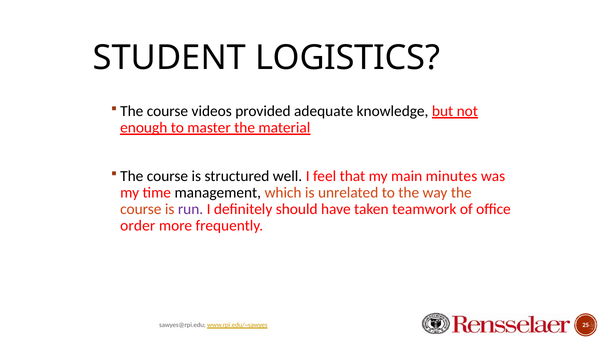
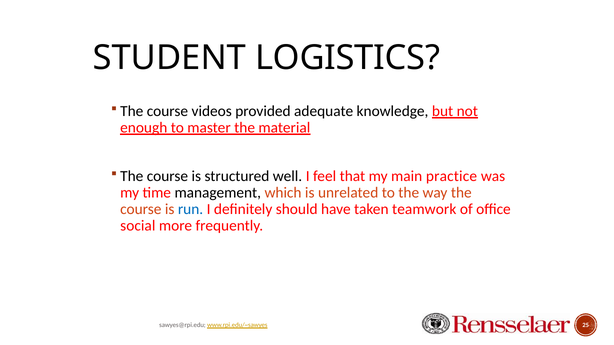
minutes: minutes -> practice
run colour: purple -> blue
order: order -> social
